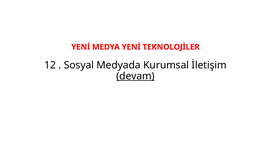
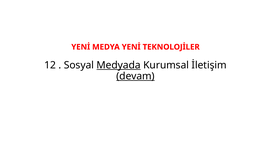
Medyada underline: none -> present
